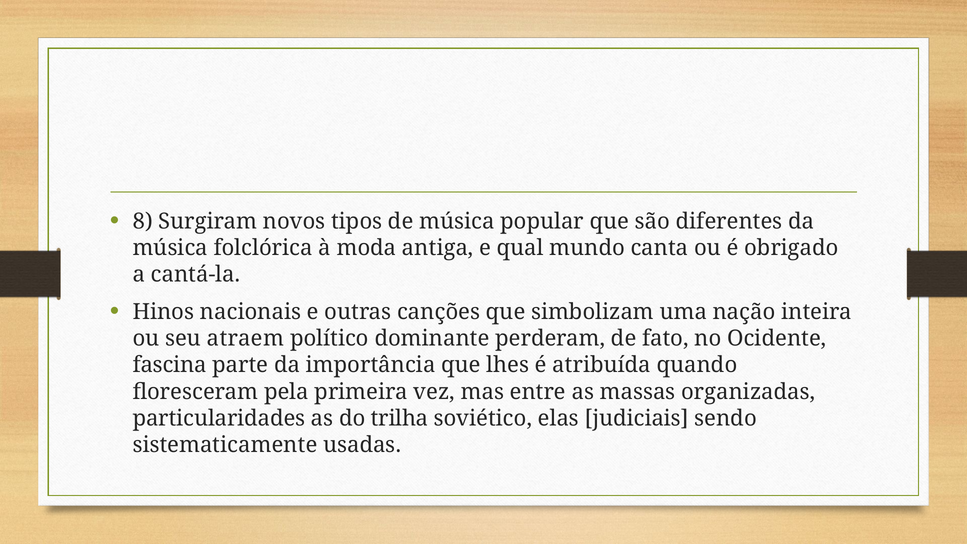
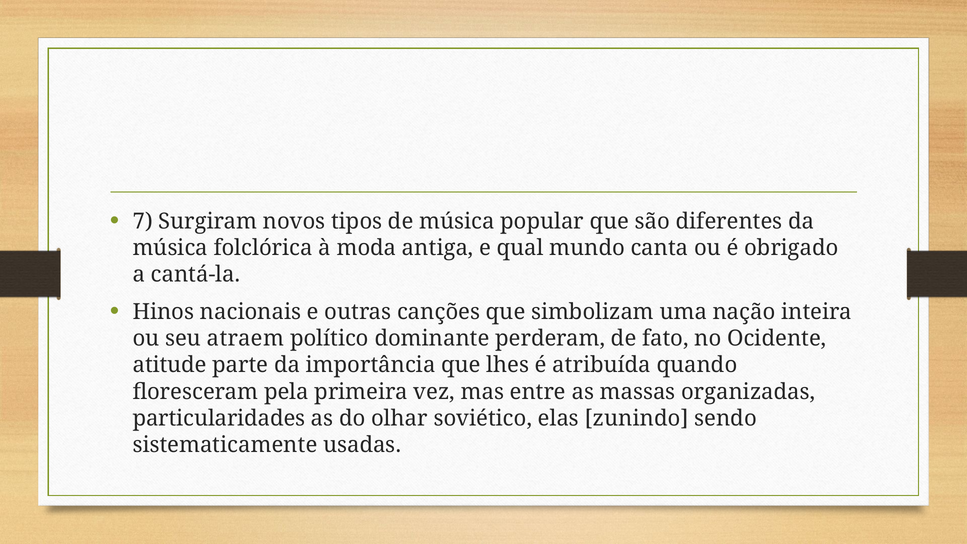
8: 8 -> 7
fascina: fascina -> atitude
trilha: trilha -> olhar
judiciais: judiciais -> zunindo
